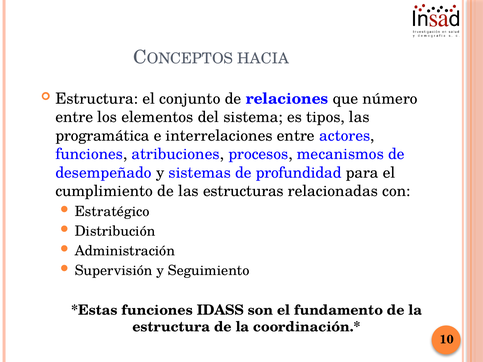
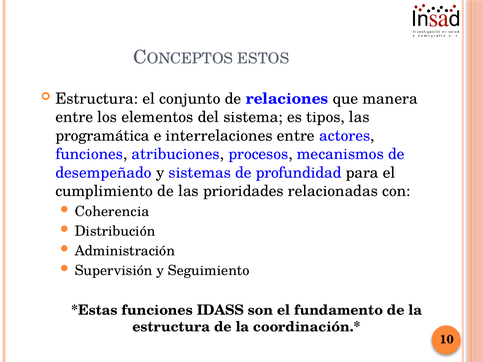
HACIA: HACIA -> ESTOS
número: número -> manera
estructuras: estructuras -> prioridades
Estratégico: Estratégico -> Coherencia
